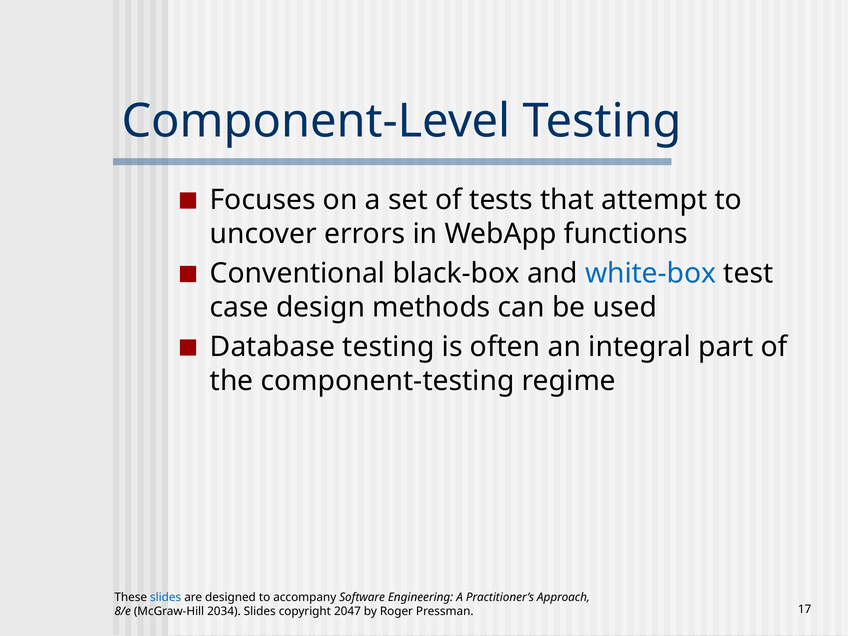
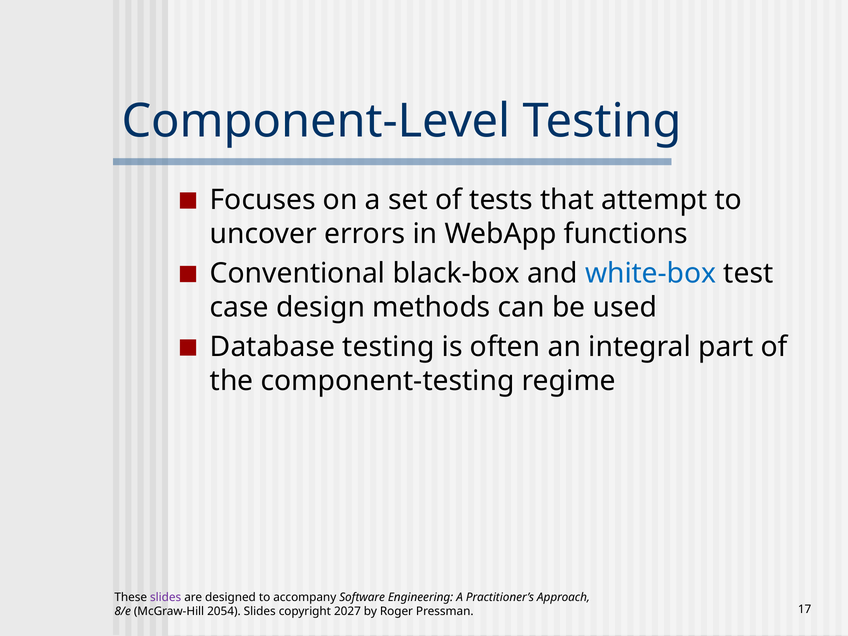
slides at (166, 597) colour: blue -> purple
2034: 2034 -> 2054
2047: 2047 -> 2027
